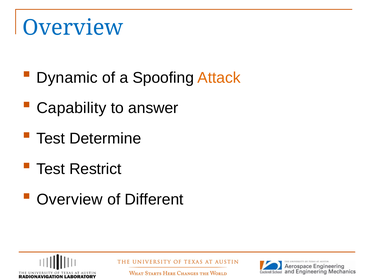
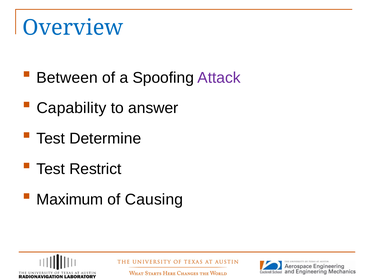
Dynamic: Dynamic -> Between
Attack colour: orange -> purple
Overview at (70, 200): Overview -> Maximum
Different: Different -> Causing
